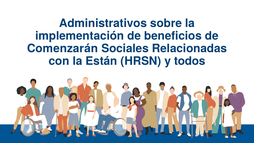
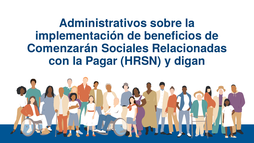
Están: Están -> Pagar
todos: todos -> digan
